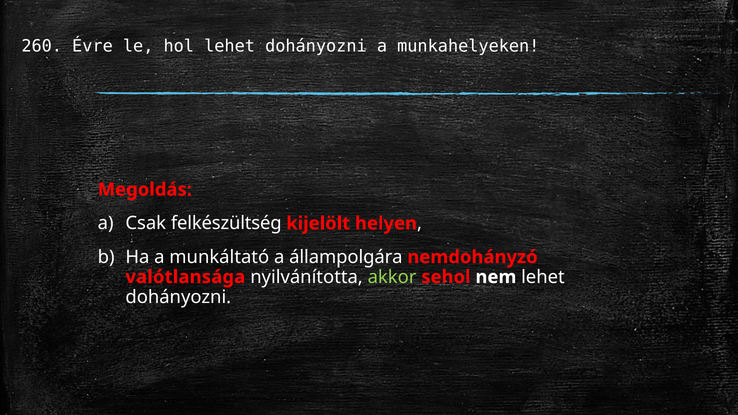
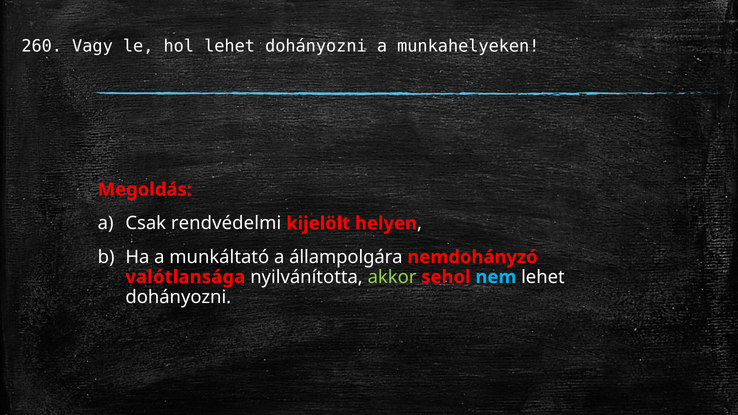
Évre: Évre -> Vagy
felkészültség: felkészültség -> rendvédelmi
nem colour: white -> light blue
